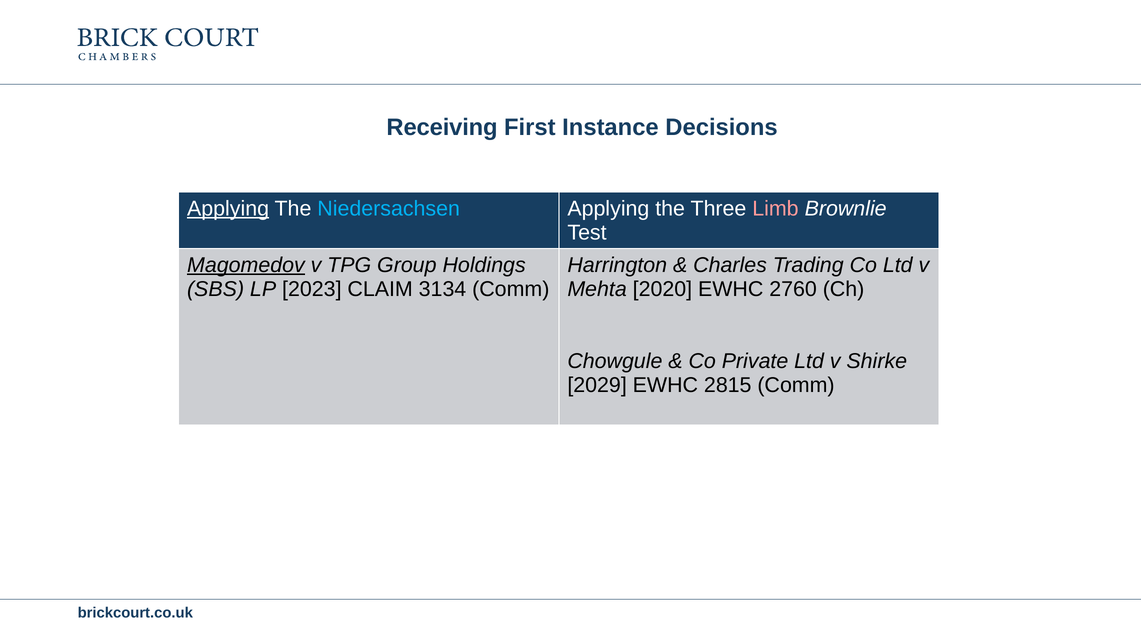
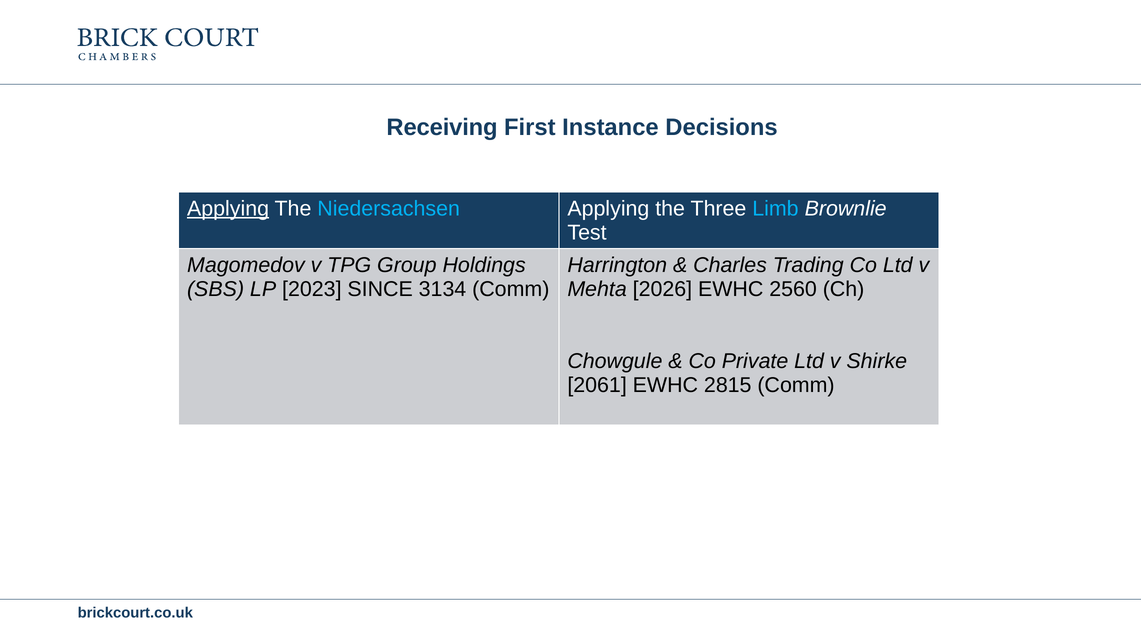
Limb colour: pink -> light blue
Magomedov underline: present -> none
CLAIM: CLAIM -> SINCE
2020: 2020 -> 2026
2760: 2760 -> 2560
2029: 2029 -> 2061
